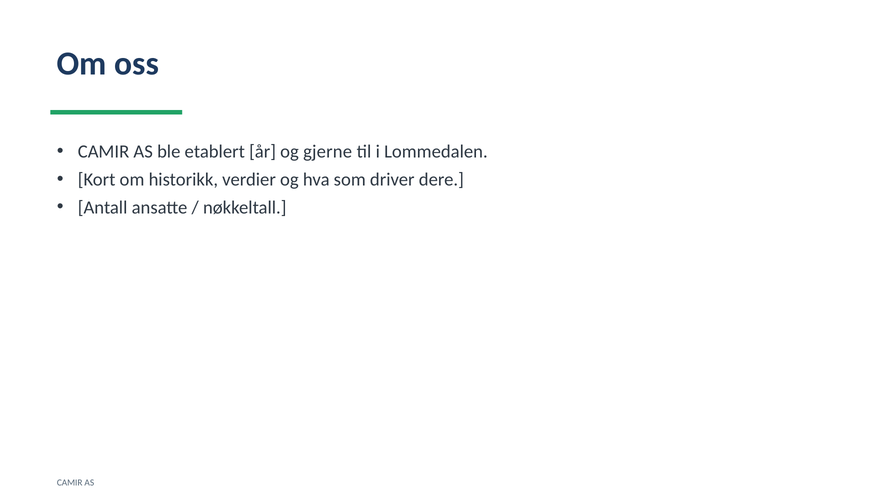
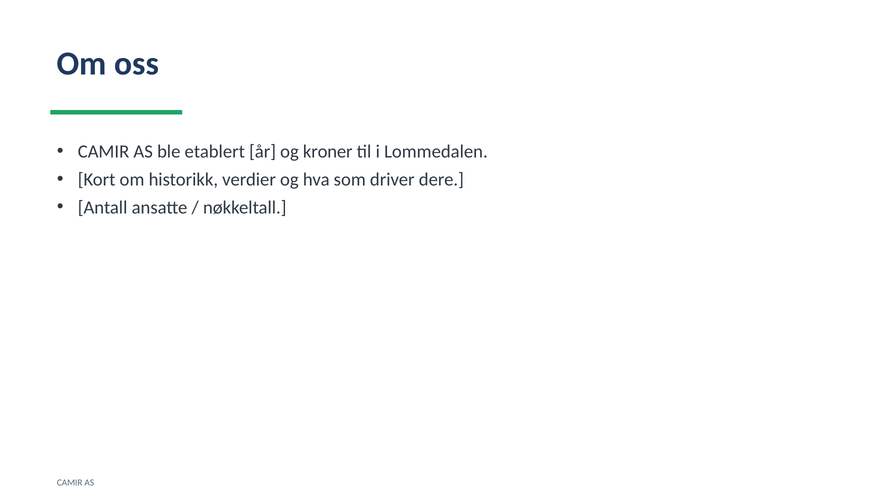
gjerne: gjerne -> kroner
